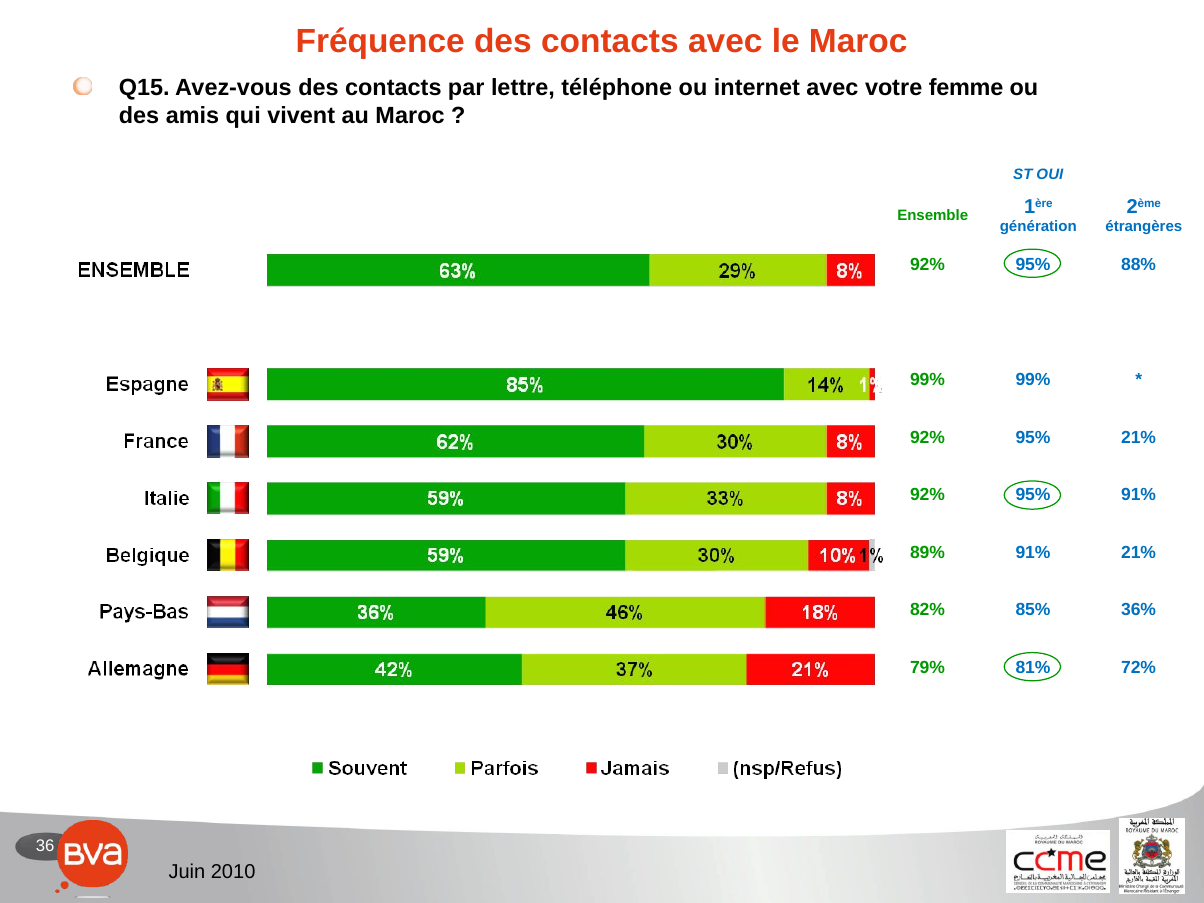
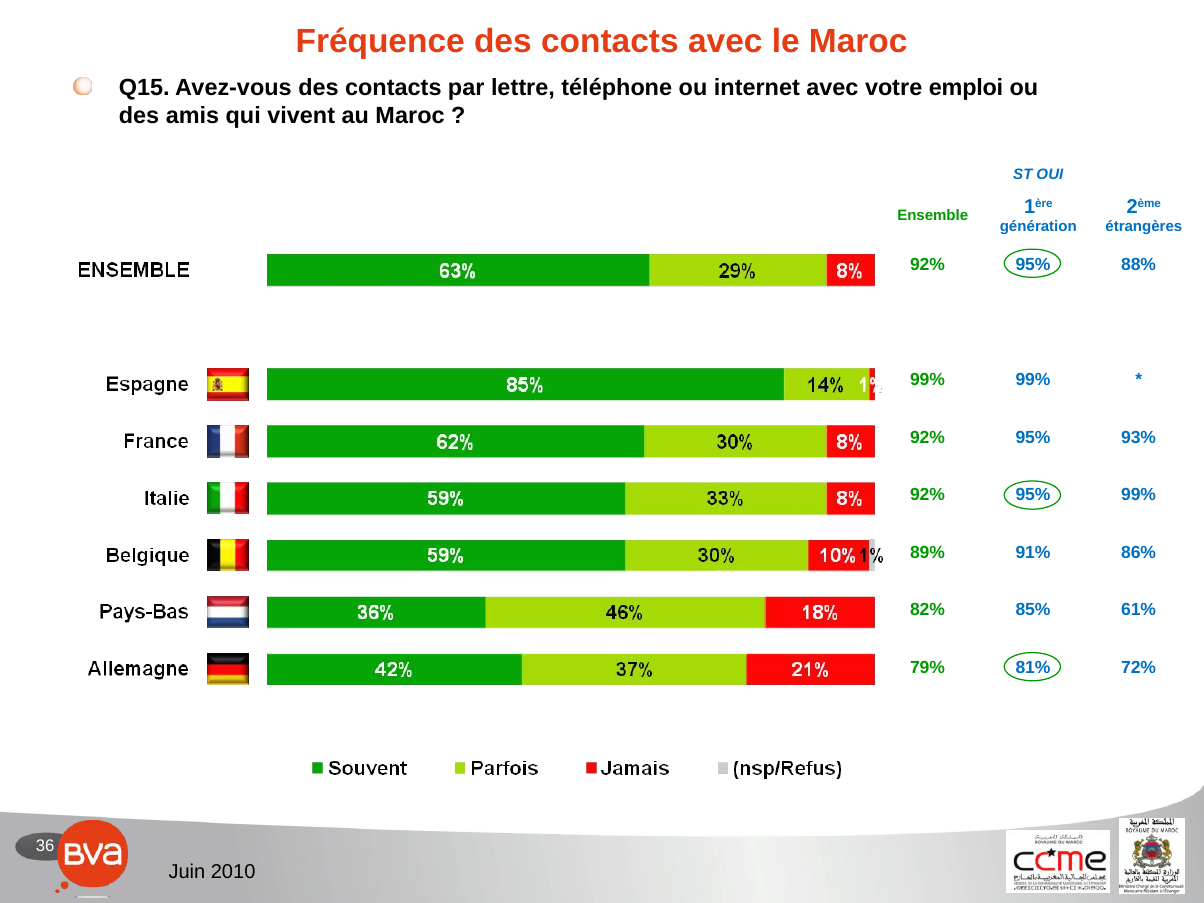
femme: femme -> emploi
21% at (1139, 437): 21% -> 93%
91% at (1139, 495): 91% -> 99%
21% at (1139, 552): 21% -> 86%
36%: 36% -> 61%
